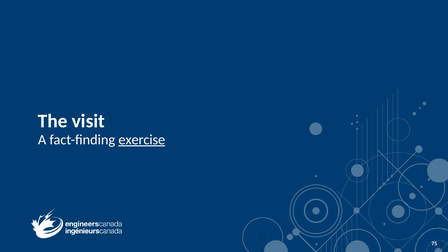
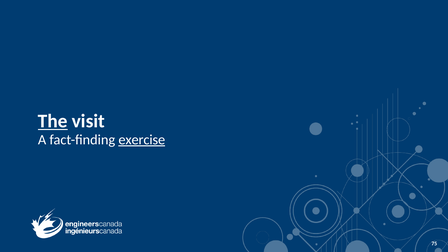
The underline: none -> present
